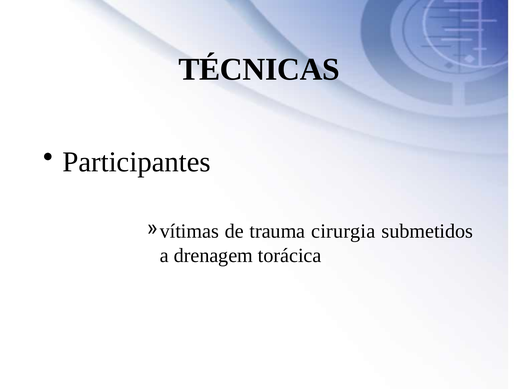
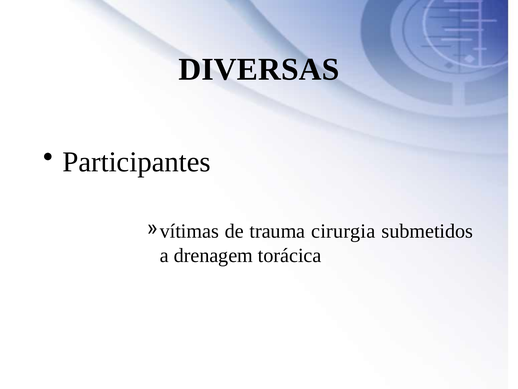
TÉCNICAS: TÉCNICAS -> DIVERSAS
